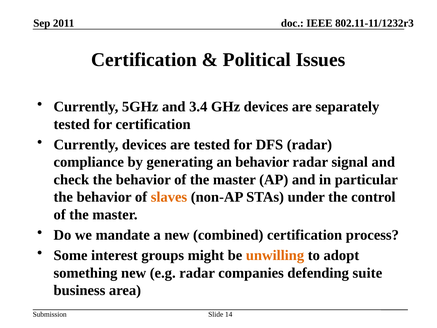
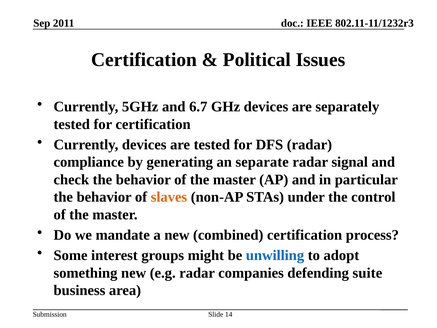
3.4: 3.4 -> 6.7
an behavior: behavior -> separate
unwilling colour: orange -> blue
